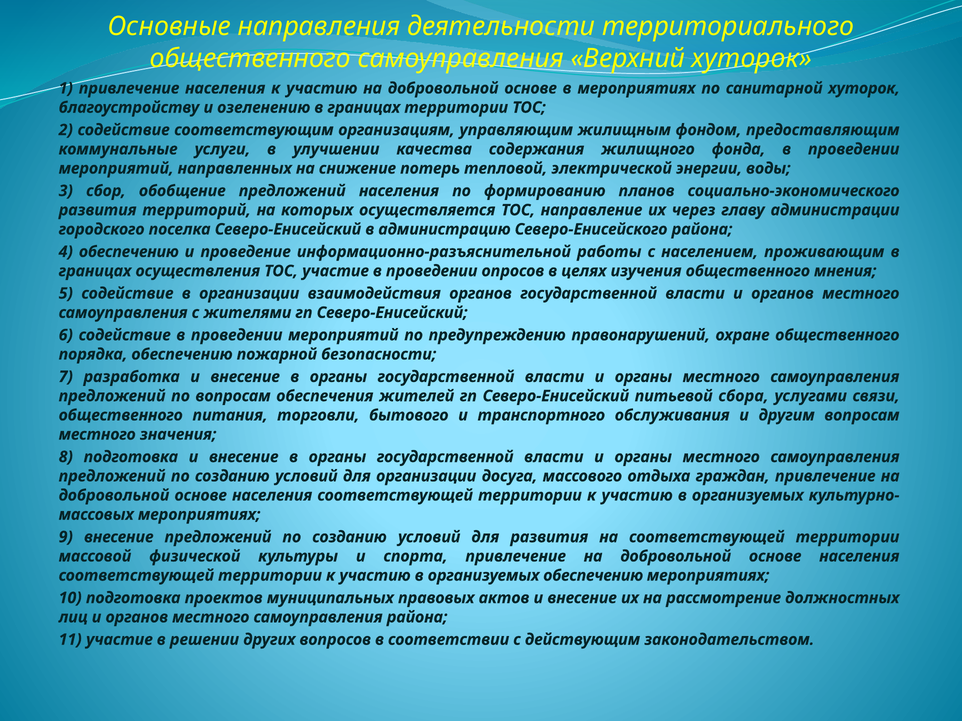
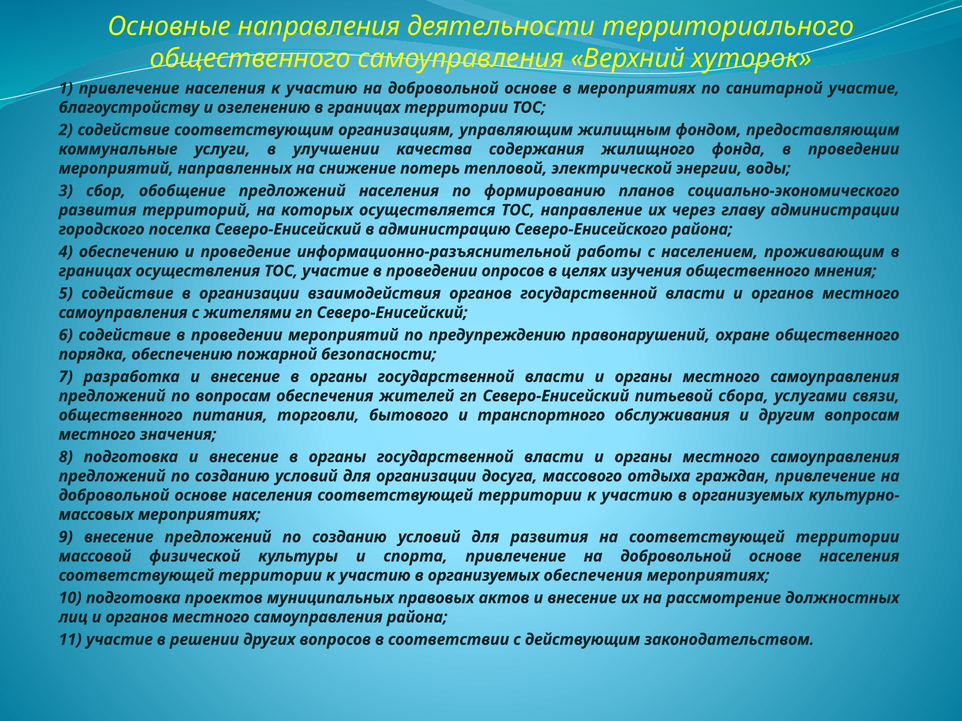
санитарной хуторок: хуторок -> участие
организуемых обеспечению: обеспечению -> обеспечения
